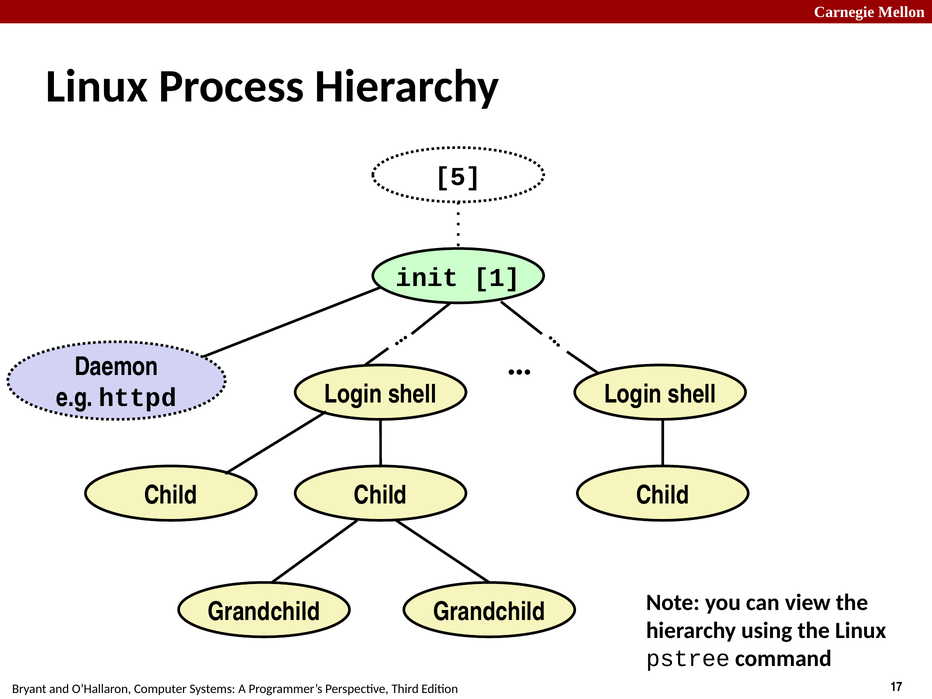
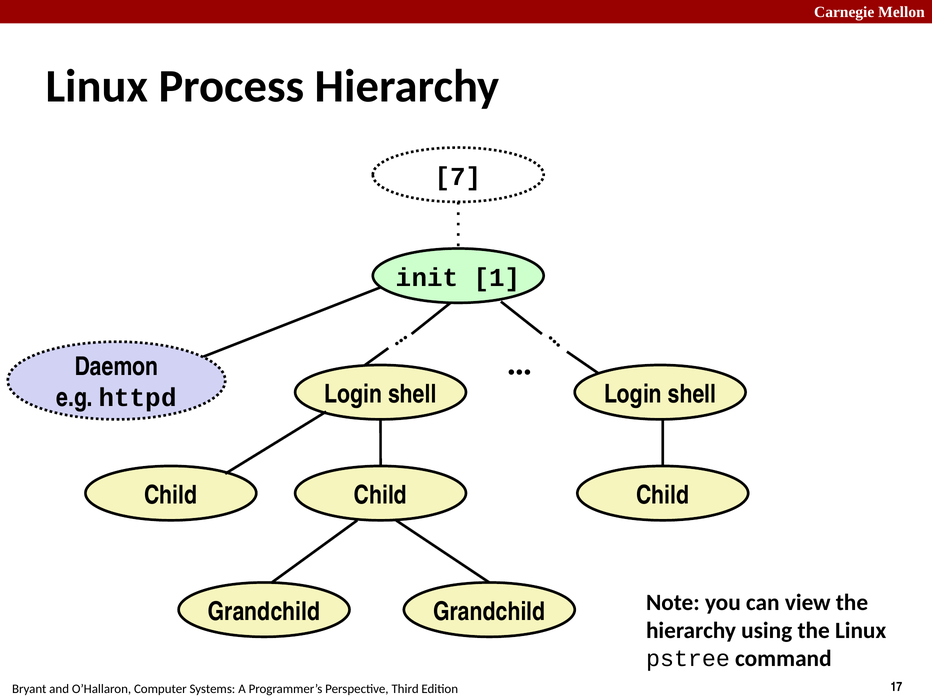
5: 5 -> 7
